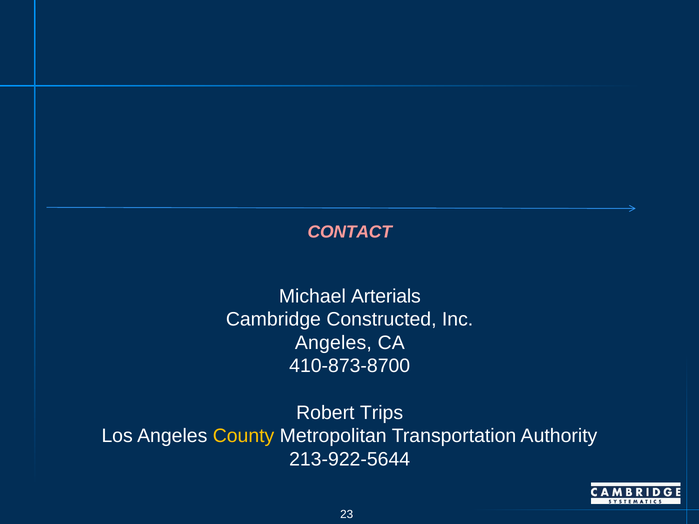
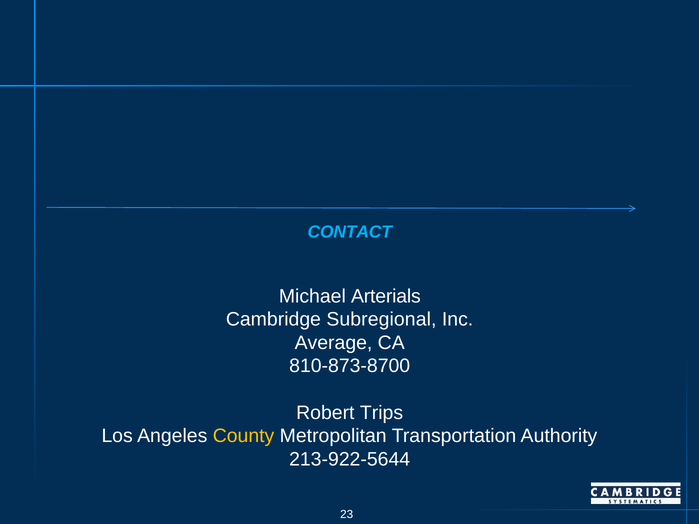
CONTACT colour: pink -> light blue
Constructed: Constructed -> Subregional
Angeles at (333, 343): Angeles -> Average
410-873-8700: 410-873-8700 -> 810-873-8700
